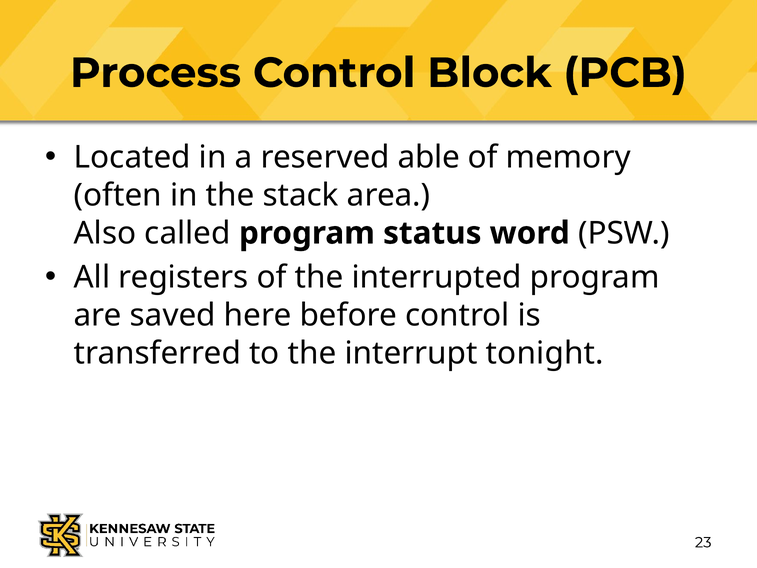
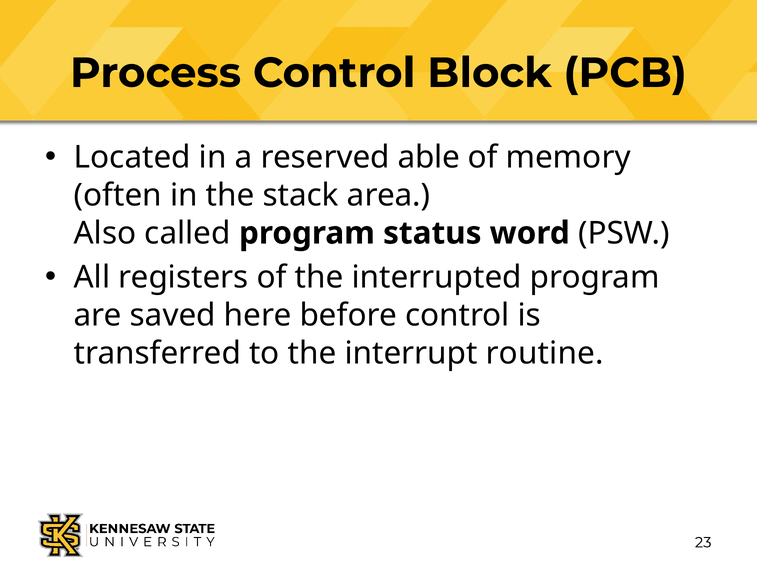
tonight: tonight -> routine
